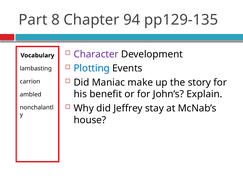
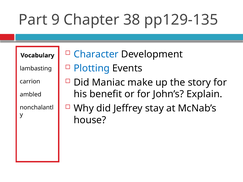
8: 8 -> 9
94: 94 -> 38
Character colour: purple -> blue
